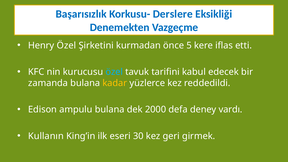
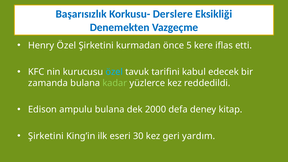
kadar colour: yellow -> light green
vardı: vardı -> kitap
Kullanın at (46, 136): Kullanın -> Şirketini
girmek: girmek -> yardım
